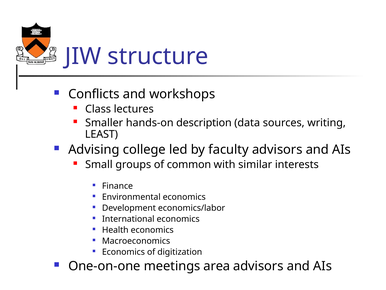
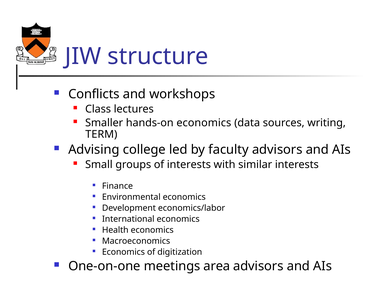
hands-on description: description -> economics
LEAST: LEAST -> TERM
of common: common -> interests
